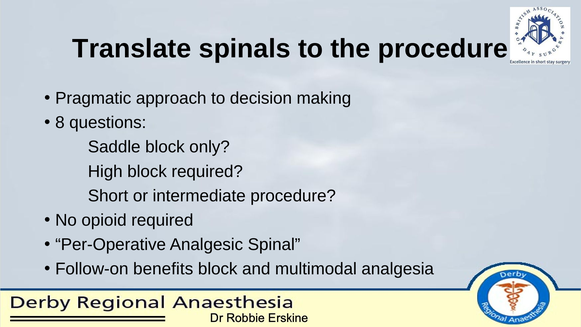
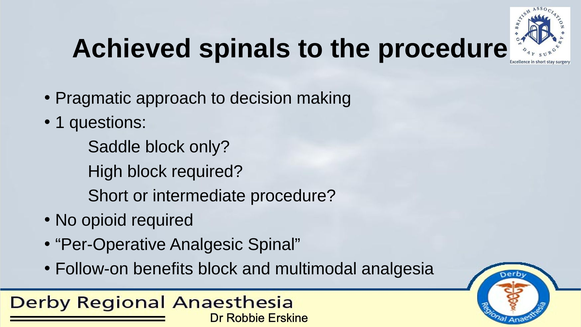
Translate: Translate -> Achieved
8: 8 -> 1
